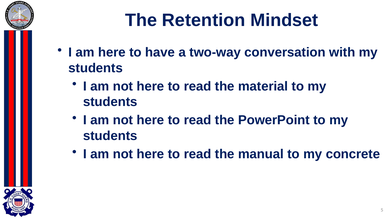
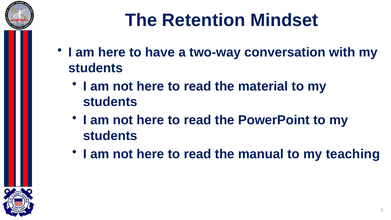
concrete: concrete -> teaching
